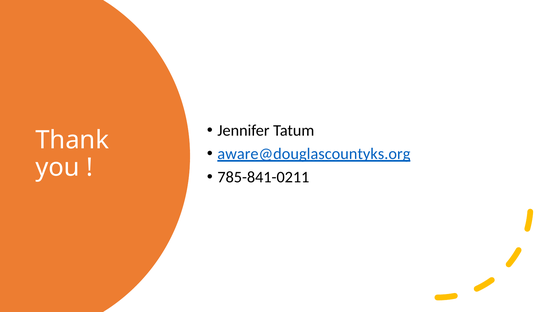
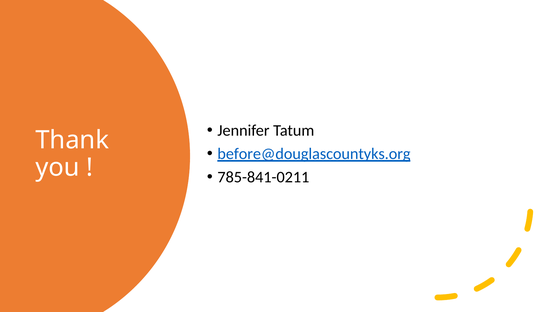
aware@douglascountyks.org: aware@douglascountyks.org -> before@douglascountyks.org
